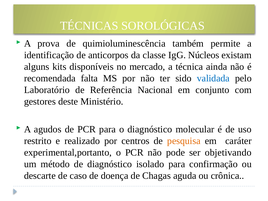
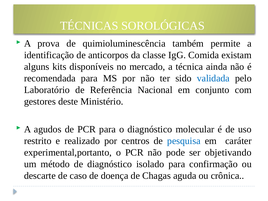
Núcleos: Núcleos -> Comida
recomendada falta: falta -> para
pesquisa colour: orange -> blue
